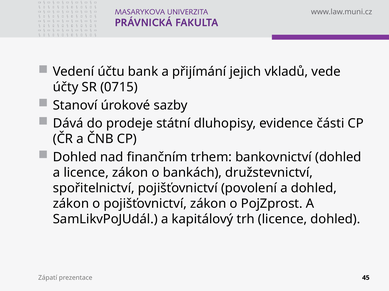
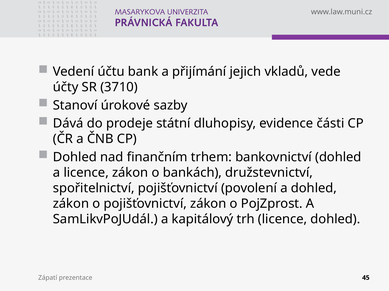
0715: 0715 -> 3710
